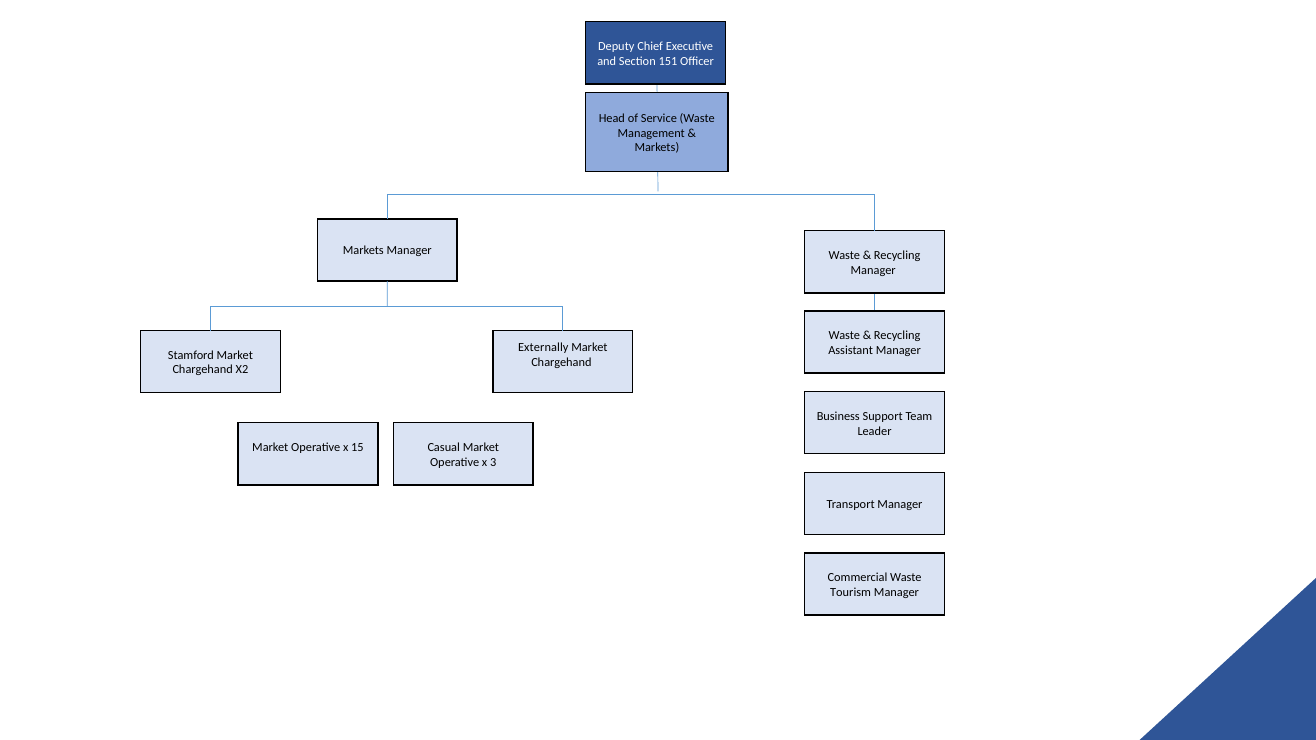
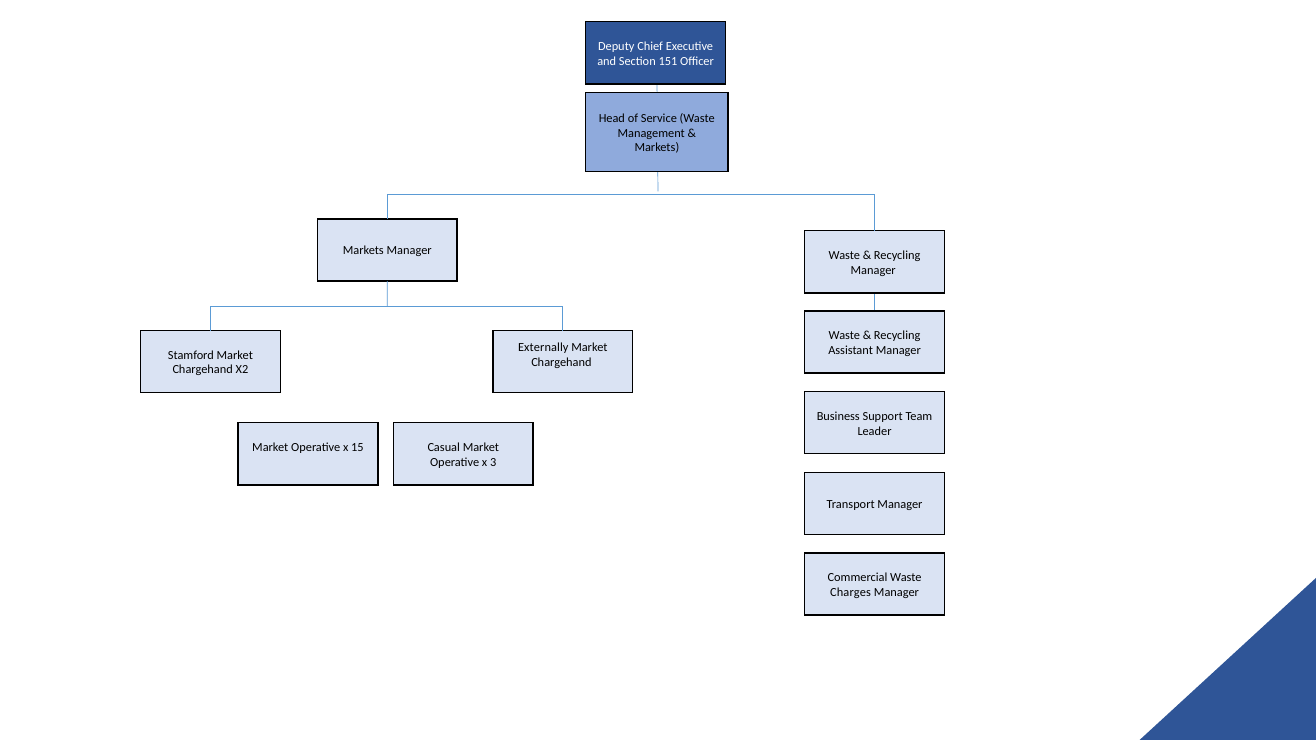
Tourism: Tourism -> Charges
